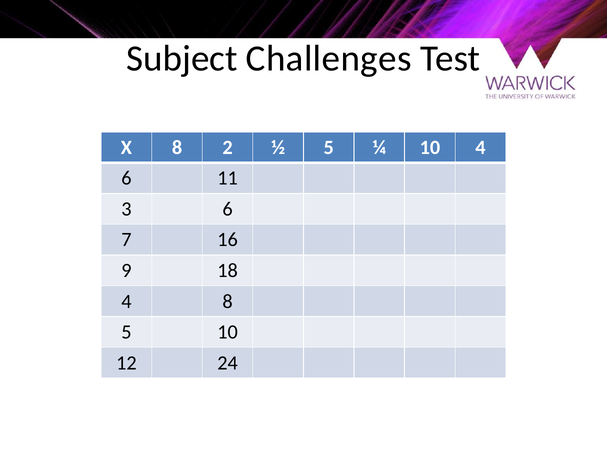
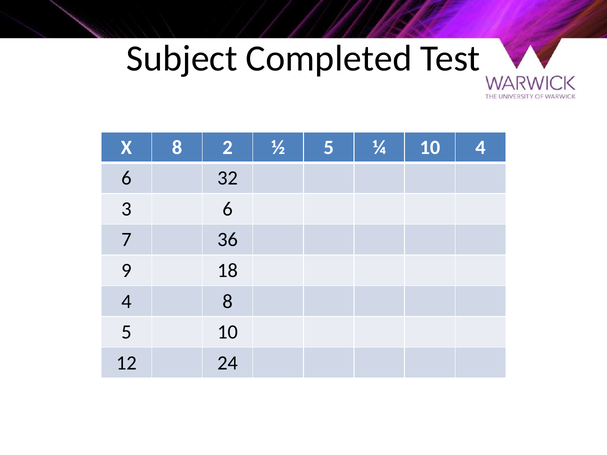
Challenges: Challenges -> Completed
11: 11 -> 32
16: 16 -> 36
